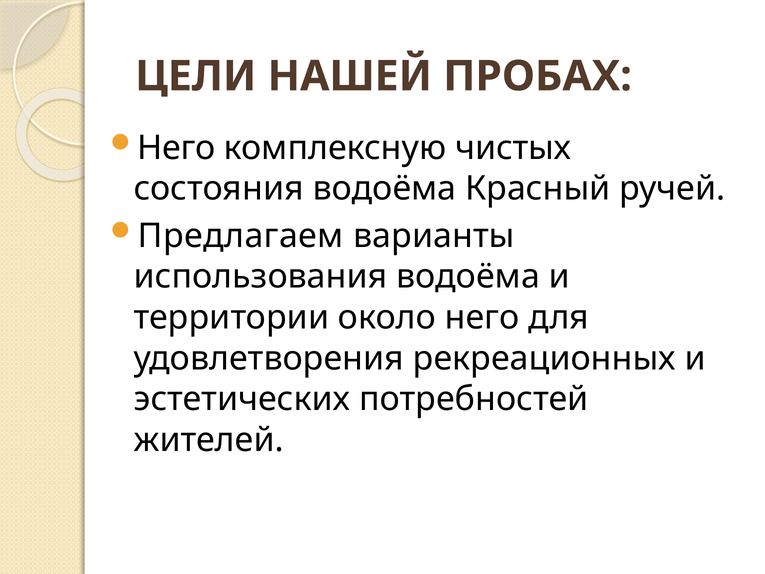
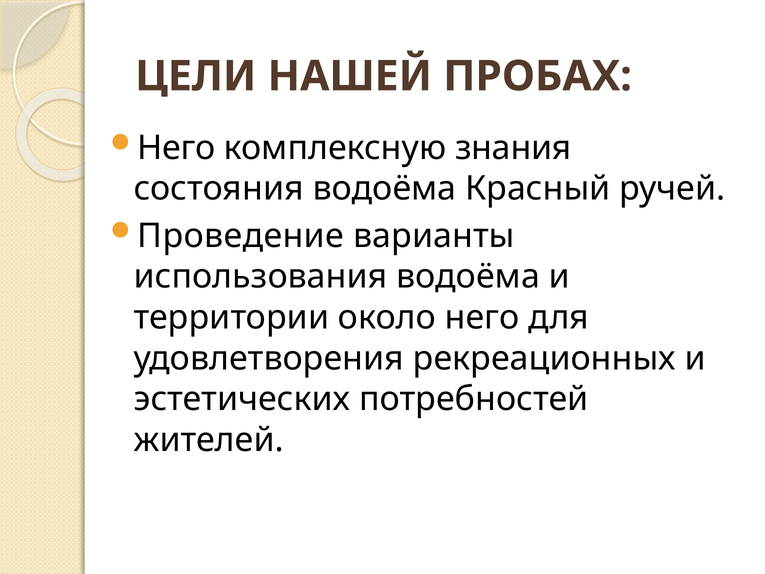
чистых: чистых -> знания
Предлагаем: Предлагаем -> Проведение
